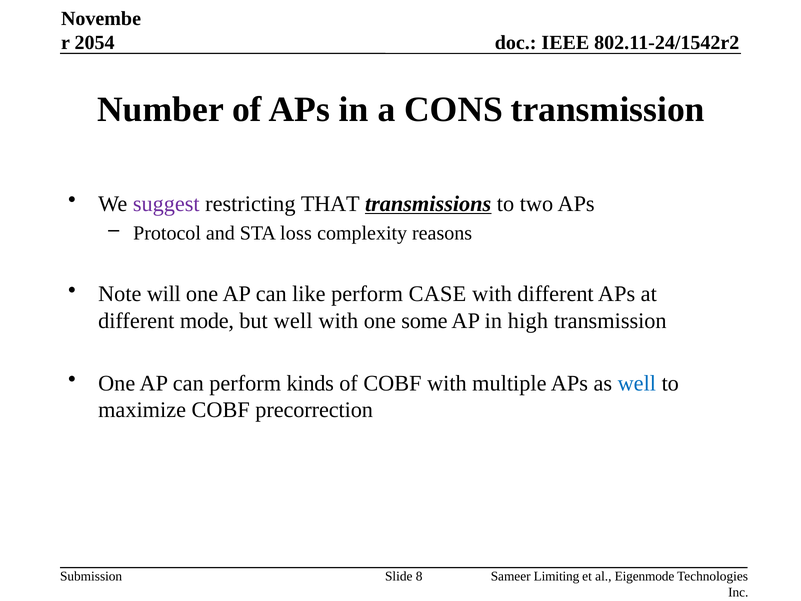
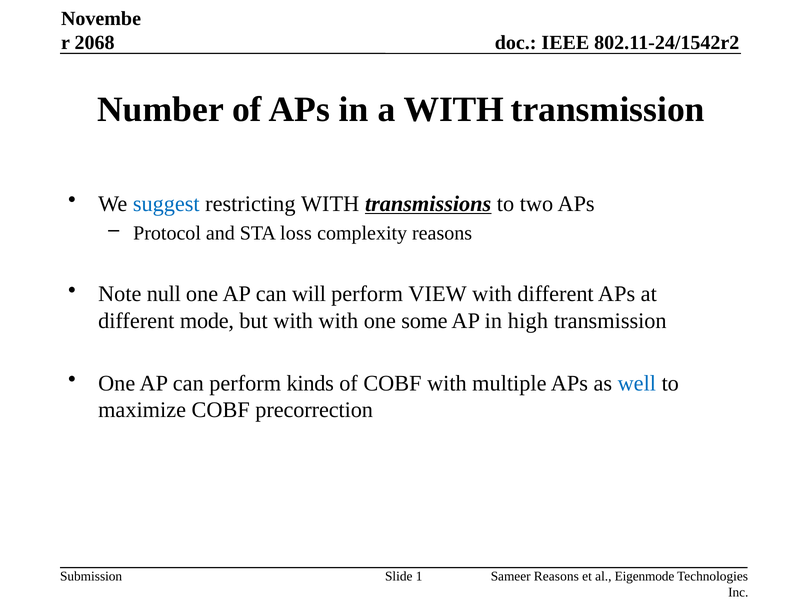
2054: 2054 -> 2068
a CONS: CONS -> WITH
suggest colour: purple -> blue
restricting THAT: THAT -> WITH
will: will -> null
like: like -> will
CASE: CASE -> VIEW
but well: well -> with
8: 8 -> 1
Sameer Limiting: Limiting -> Reasons
